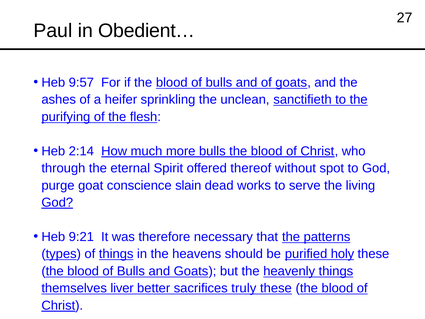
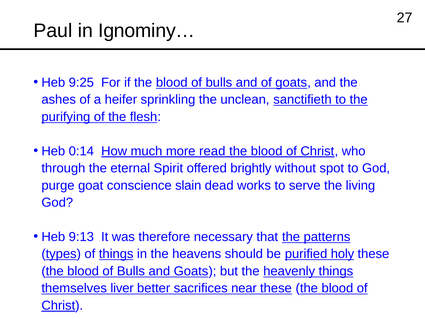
Obedient…: Obedient… -> Ignominy…
9:57: 9:57 -> 9:25
2:14: 2:14 -> 0:14
more bulls: bulls -> read
thereof: thereof -> brightly
God at (57, 202) underline: present -> none
9:21: 9:21 -> 9:13
truly: truly -> near
